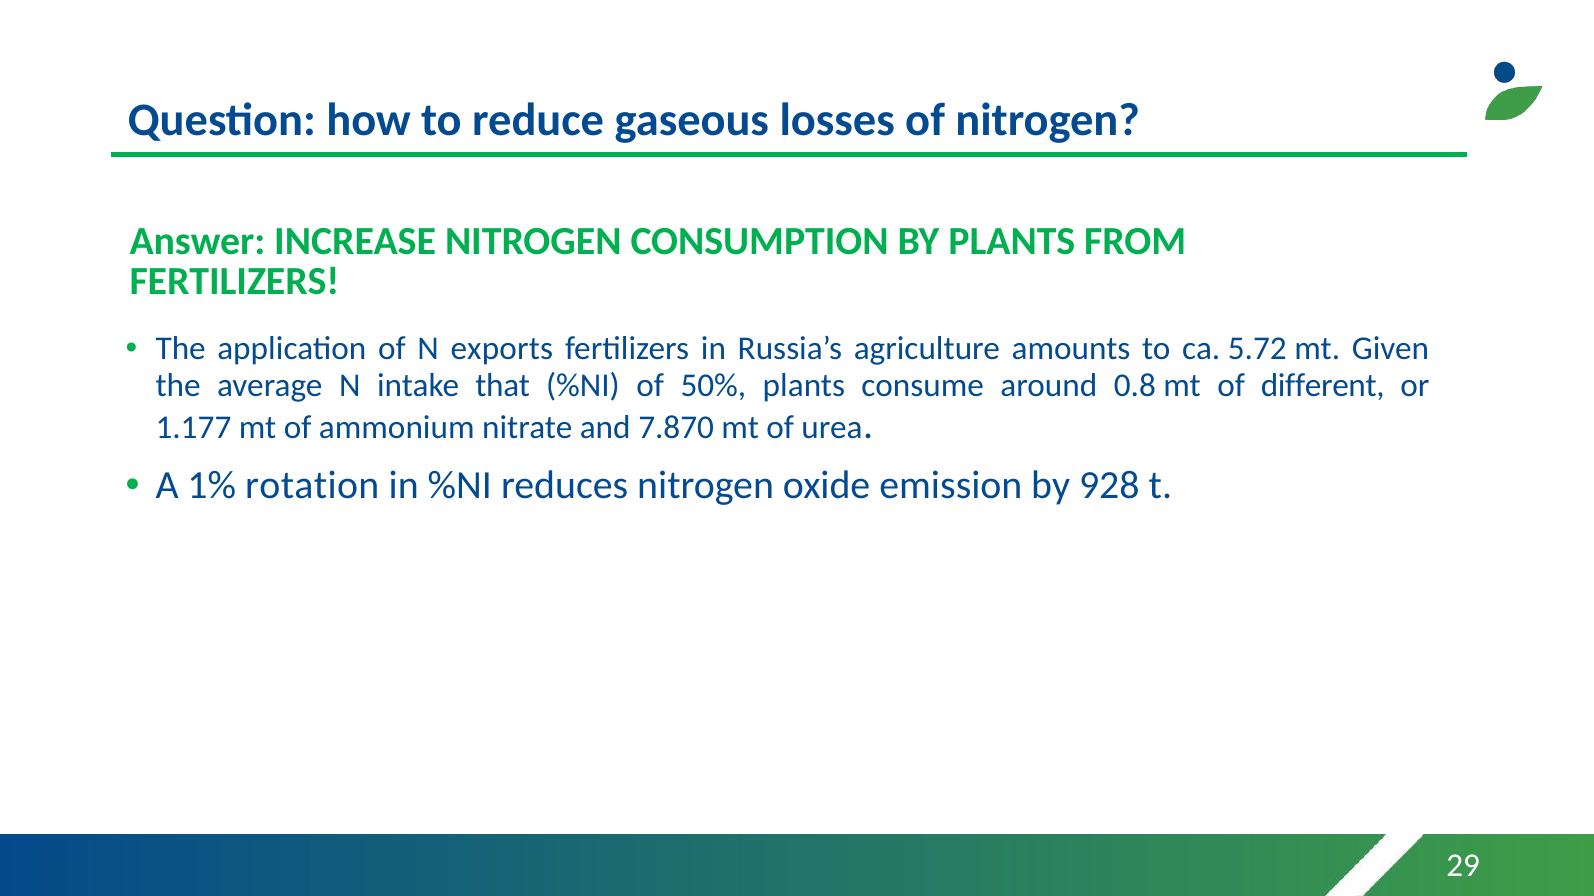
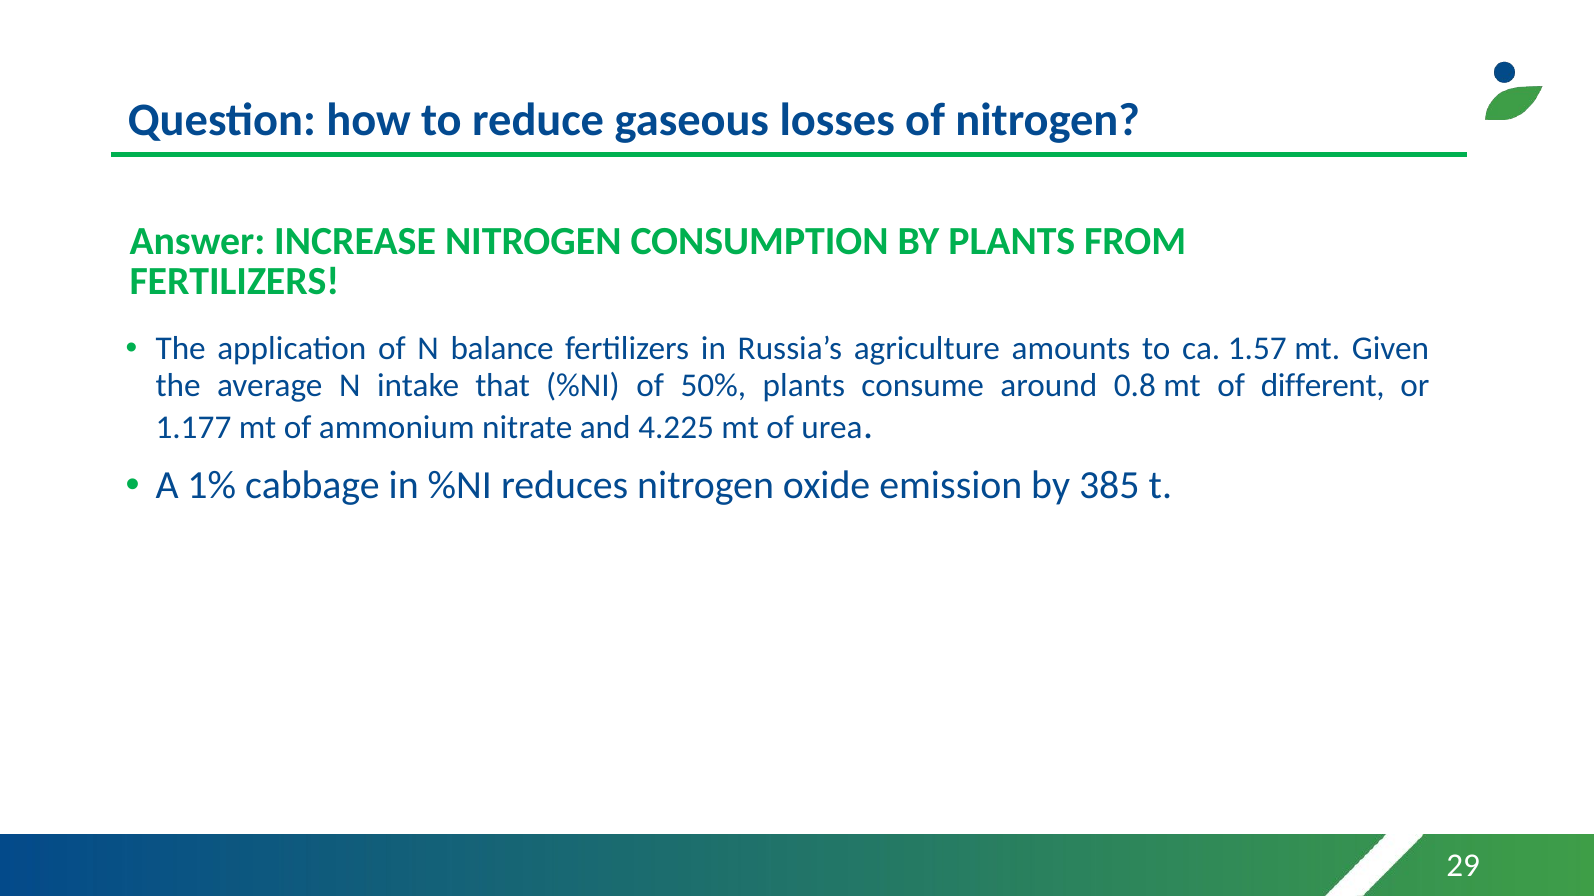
exports: exports -> balance
5.72: 5.72 -> 1.57
7.870: 7.870 -> 4.225
rotation: rotation -> cabbage
928: 928 -> 385
